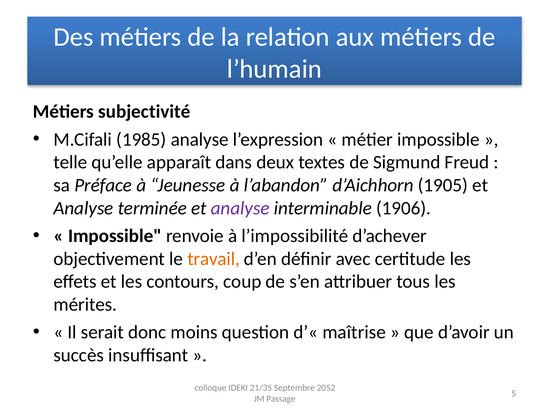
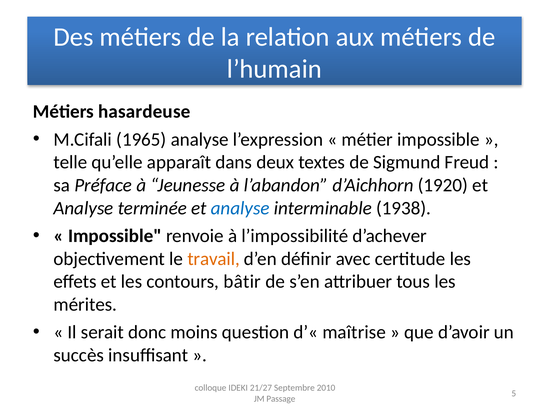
subjectivité: subjectivité -> hasardeuse
1985: 1985 -> 1965
1905: 1905 -> 1920
analyse at (240, 208) colour: purple -> blue
1906: 1906 -> 1938
coup: coup -> bâtir
21/35: 21/35 -> 21/27
2052: 2052 -> 2010
